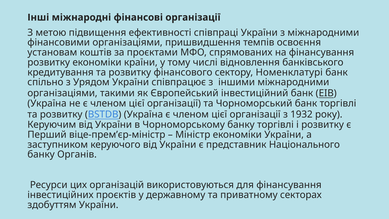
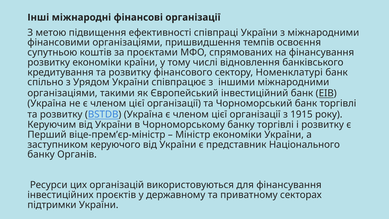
установам: установам -> супутньою
1932: 1932 -> 1915
здобуттям: здобуттям -> підтримки
